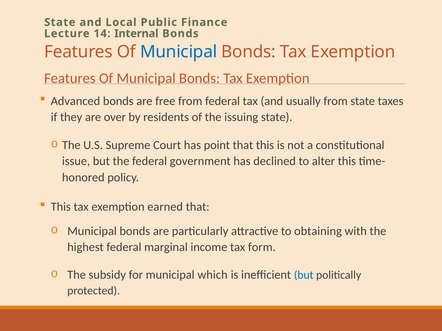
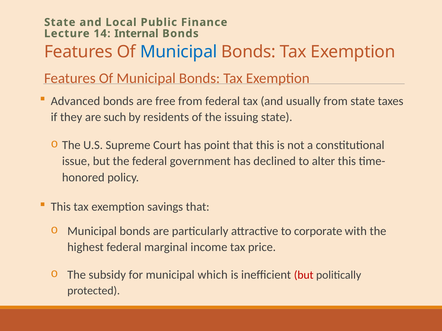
over: over -> such
earned: earned -> savings
obtaining: obtaining -> corporate
form: form -> price
but at (304, 276) colour: blue -> red
